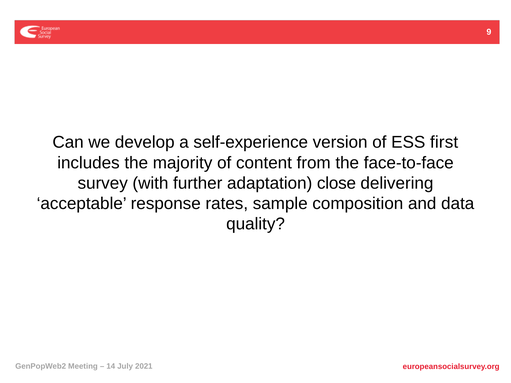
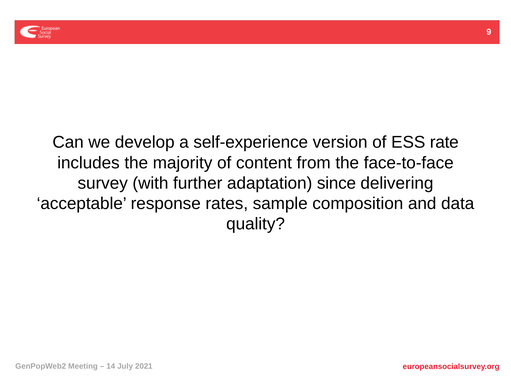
first: first -> rate
close: close -> since
